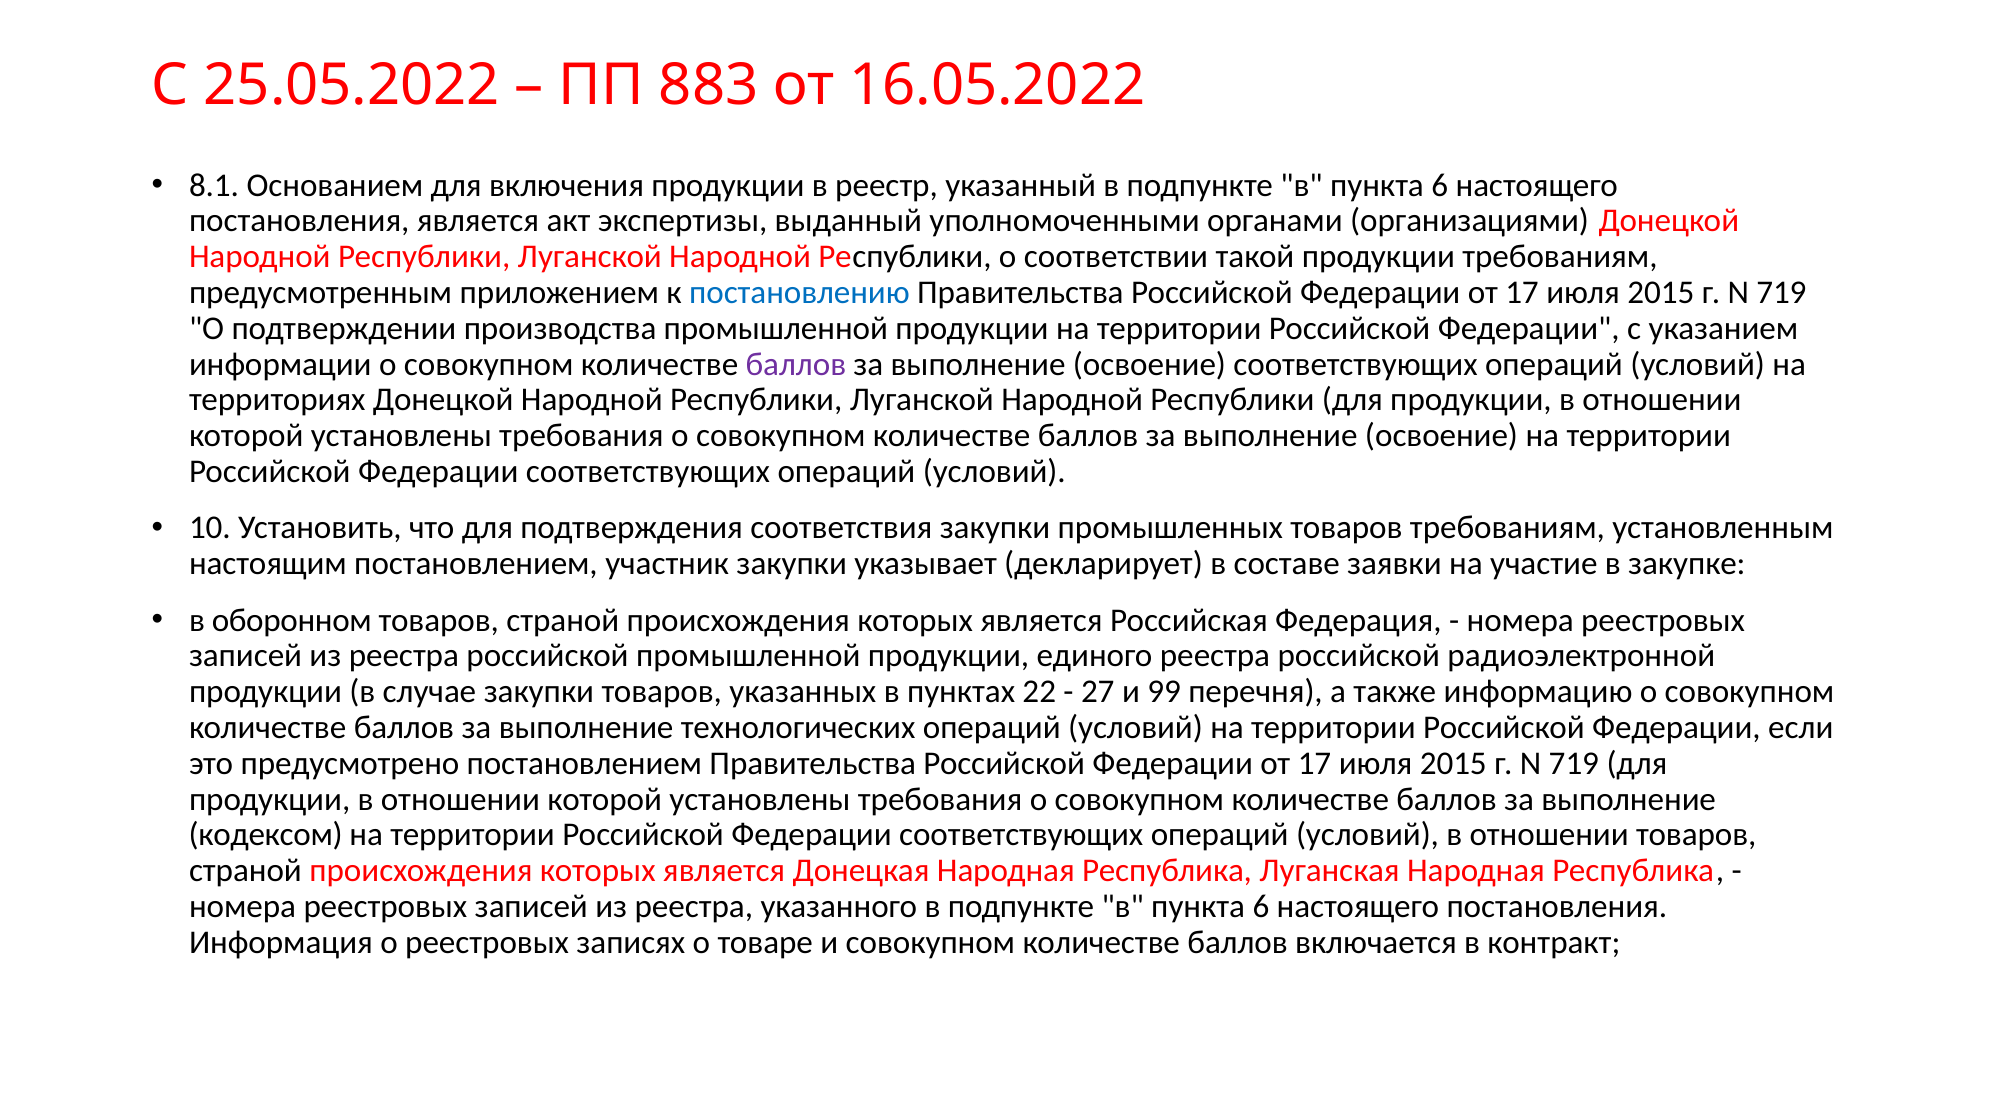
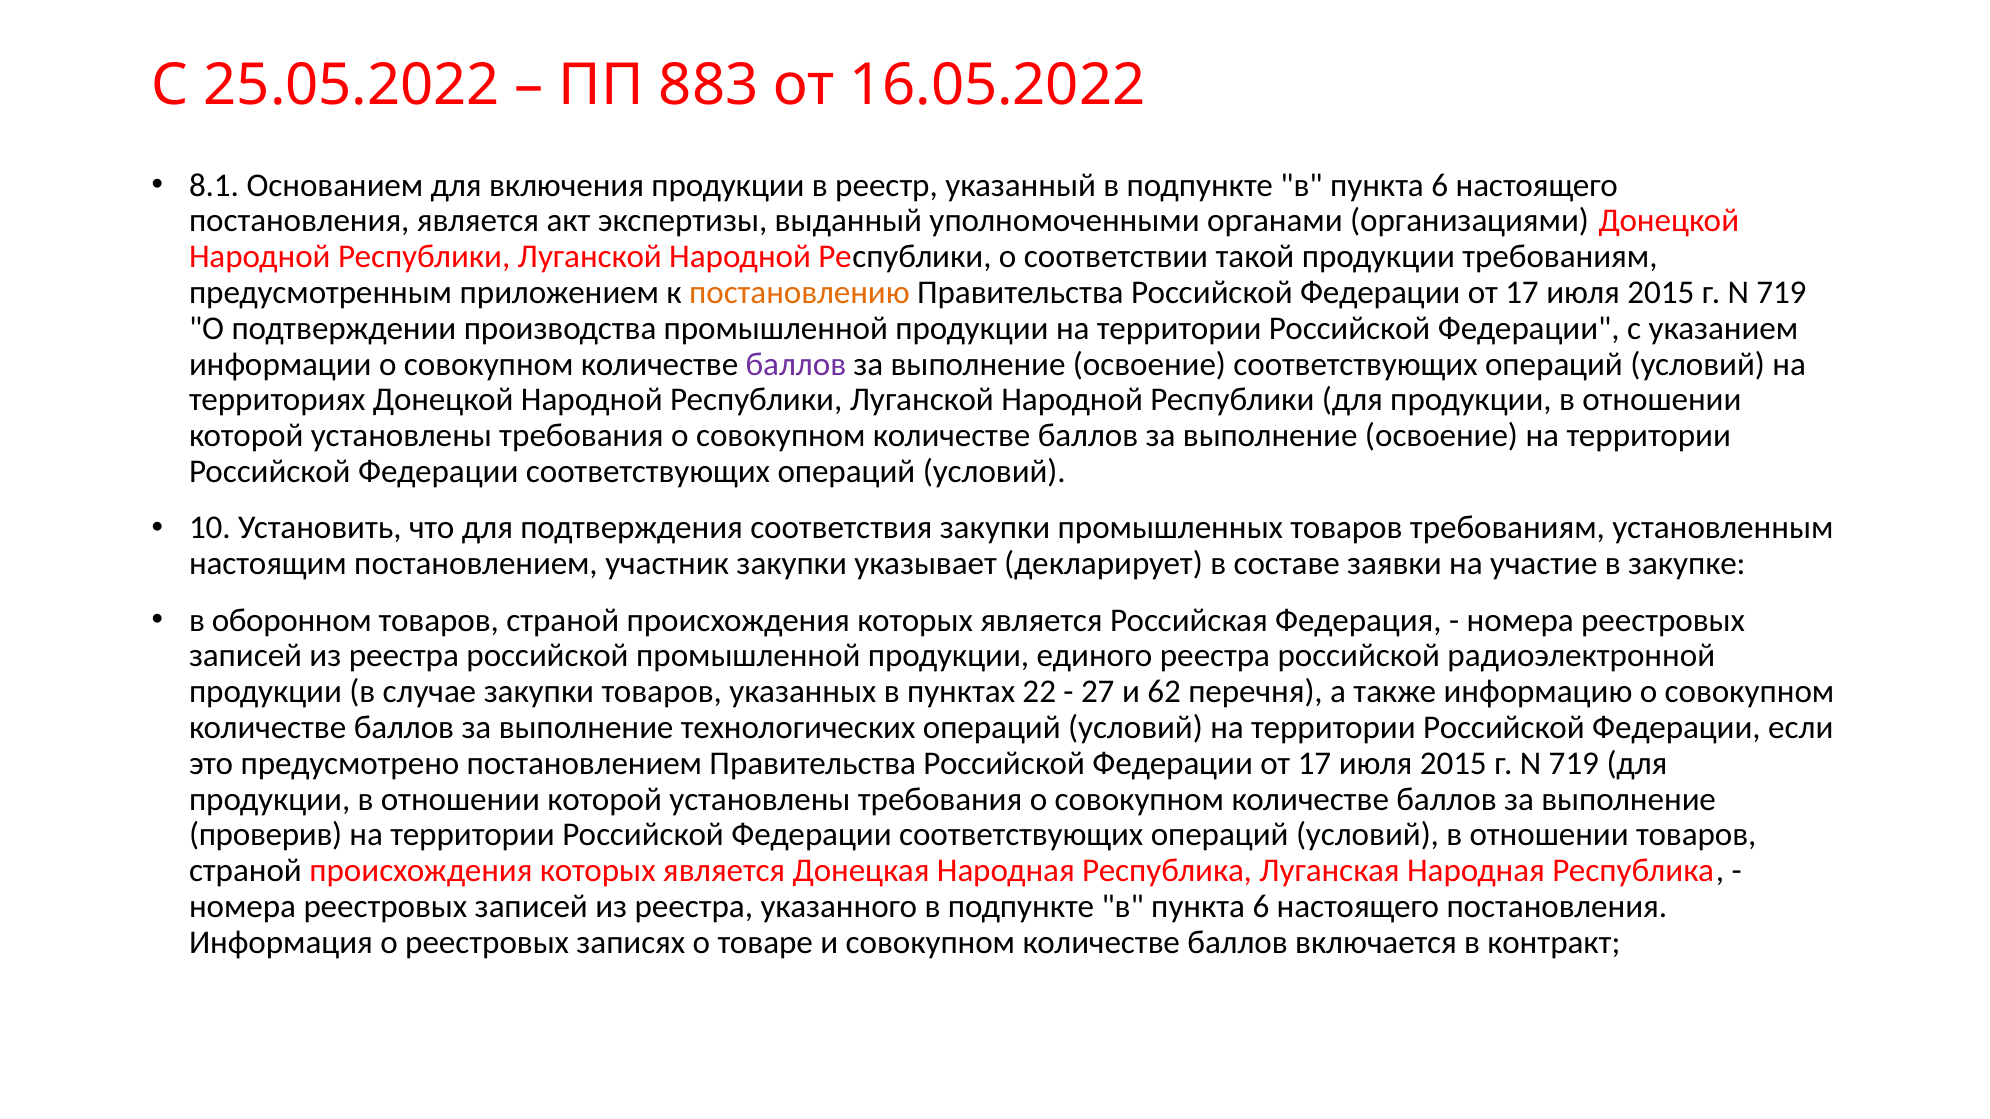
постановлению colour: blue -> orange
99: 99 -> 62
кодексом: кодексом -> проверив
